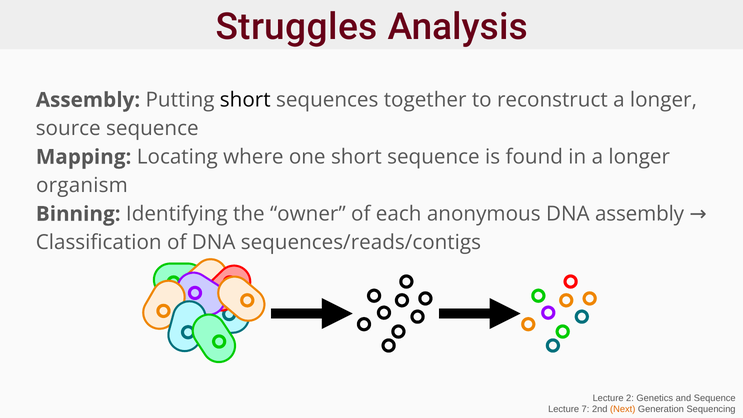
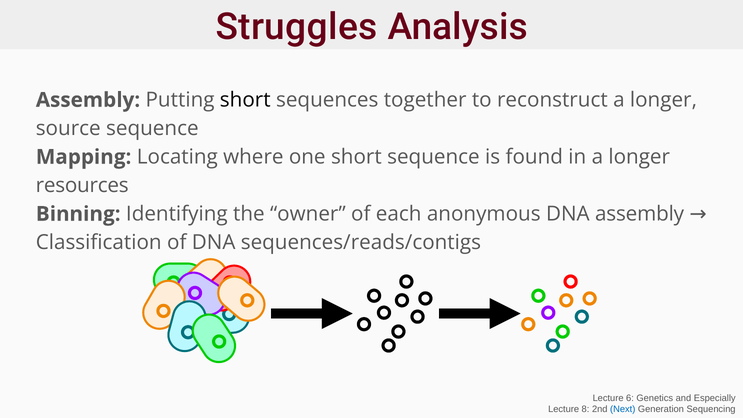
organism: organism -> resources
2: 2 -> 6
and Sequence: Sequence -> Especially
7: 7 -> 8
Next colour: orange -> blue
